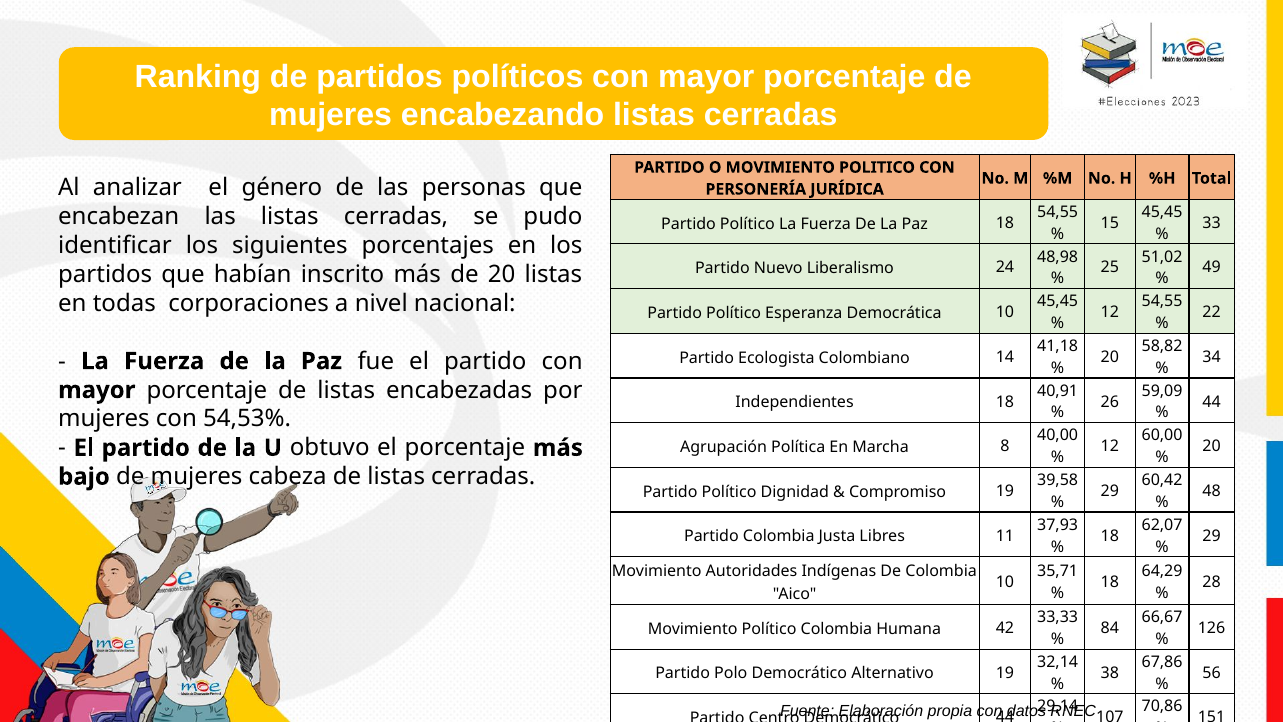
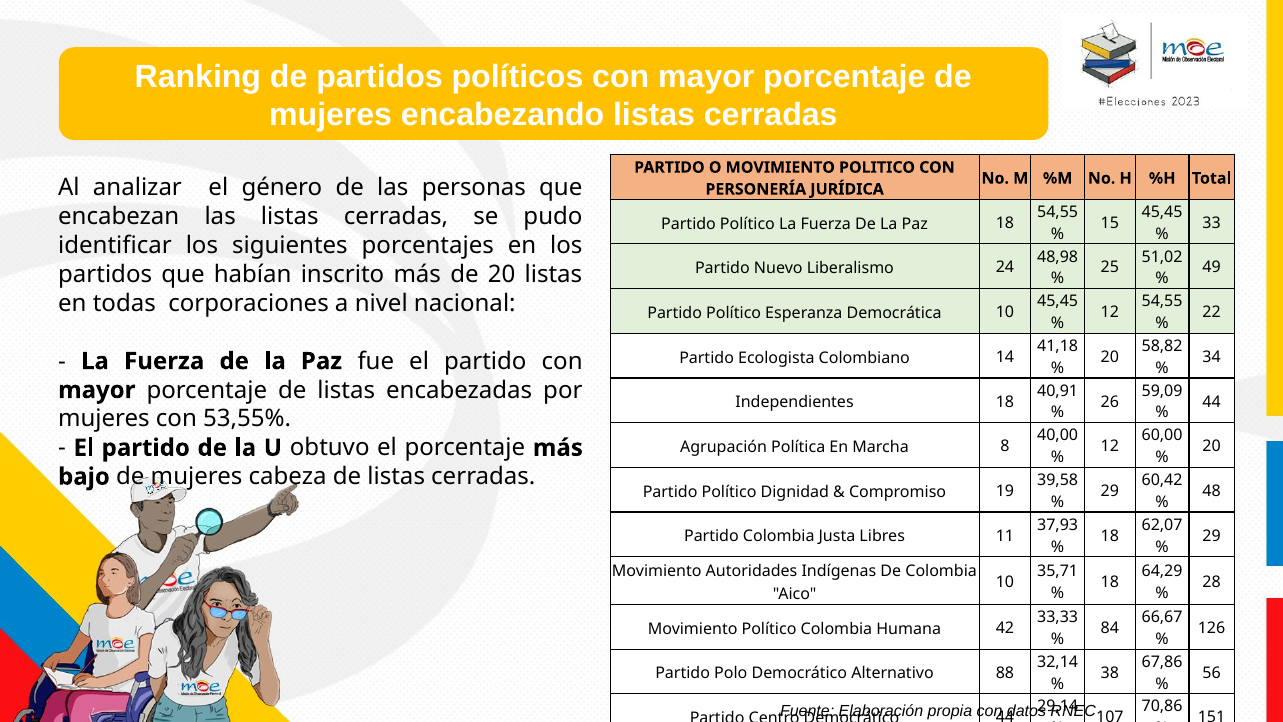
54,53%: 54,53% -> 53,55%
Alternativo 19: 19 -> 88
